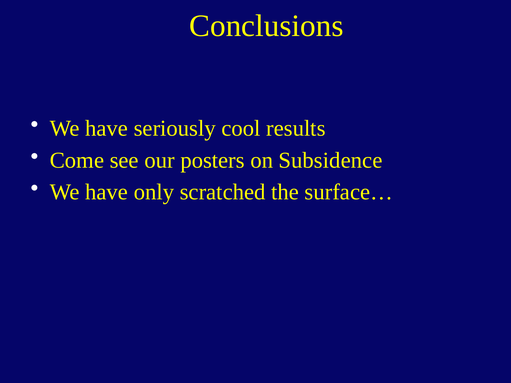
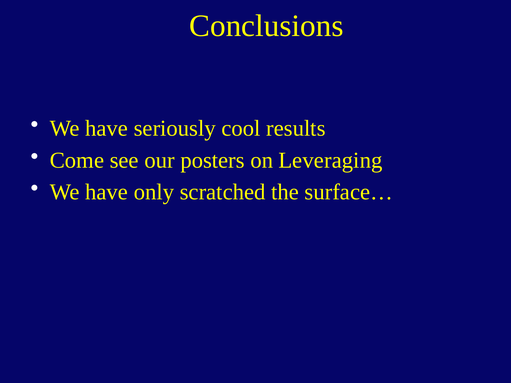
Subsidence: Subsidence -> Leveraging
